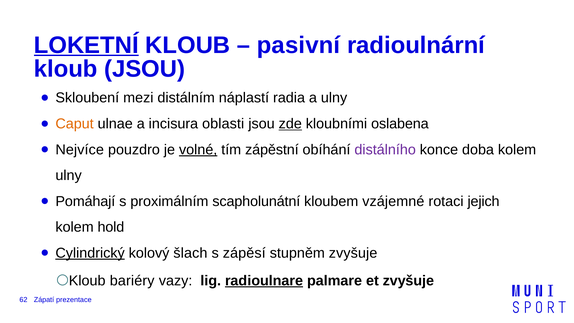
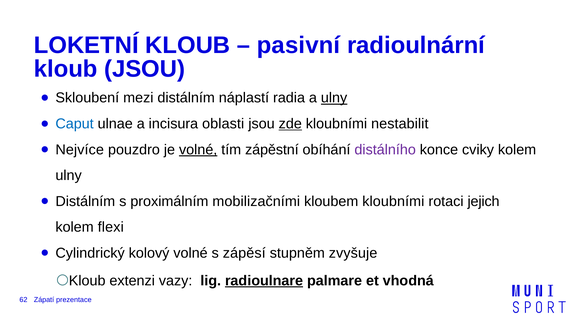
LOKETNÍ underline: present -> none
ulny at (334, 98) underline: none -> present
Caput colour: orange -> blue
oslabena: oslabena -> nestabilit
doba: doba -> cviky
Pomáhají at (85, 201): Pomáhají -> Distálním
scapholunátní: scapholunátní -> mobilizačními
kloubem vzájemné: vzájemné -> kloubními
hold: hold -> flexi
Cylindrický underline: present -> none
kolový šlach: šlach -> volné
bariéry: bariéry -> extenzi
et zvyšuje: zvyšuje -> vhodná
